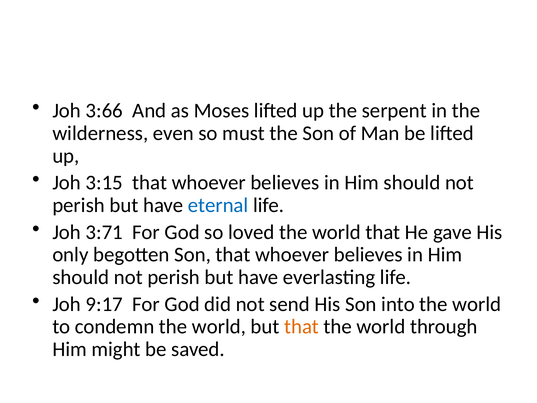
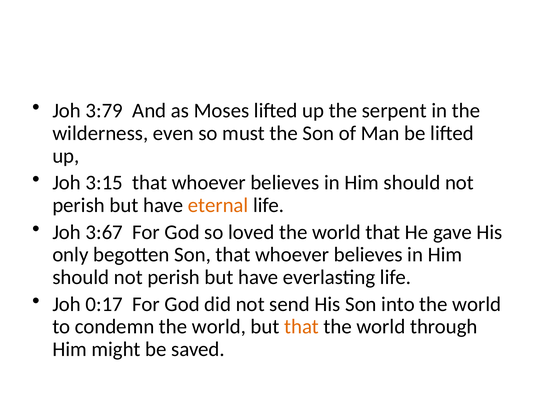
3:66: 3:66 -> 3:79
eternal colour: blue -> orange
3:71: 3:71 -> 3:67
9:17: 9:17 -> 0:17
